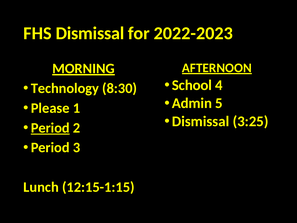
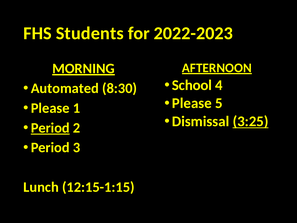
FHS Dismissal: Dismissal -> Students
Technology: Technology -> Automated
Admin at (192, 103): Admin -> Please
3:25 underline: none -> present
